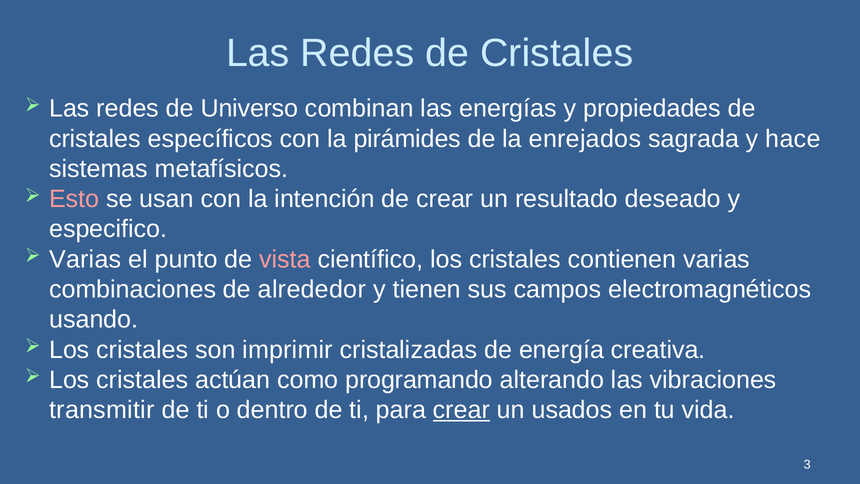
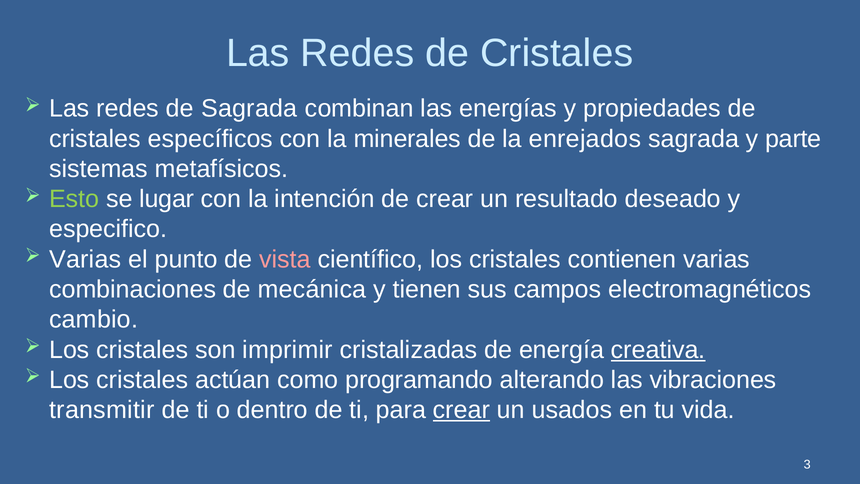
de Universo: Universo -> Sagrada
pirámides: pirámides -> minerales
hace: hace -> parte
Esto colour: pink -> light green
usan: usan -> lugar
alrededor: alrededor -> mecánica
usando: usando -> cambio
creativa underline: none -> present
